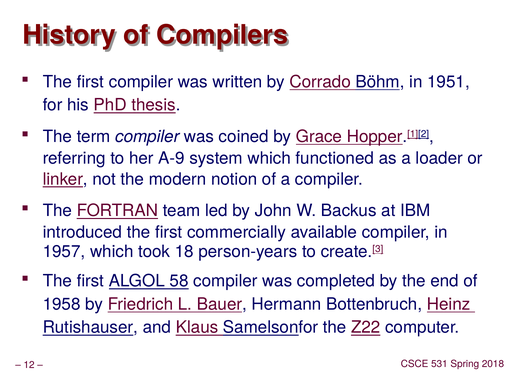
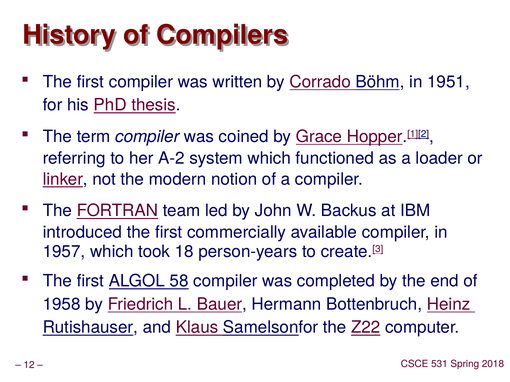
A-9: A-9 -> A-2
